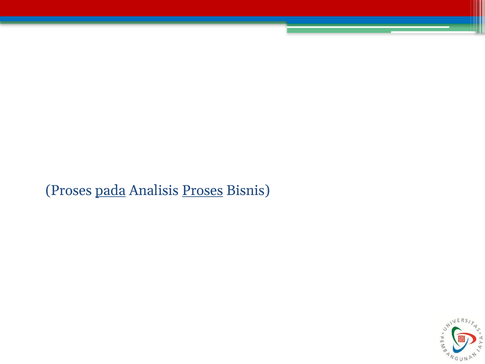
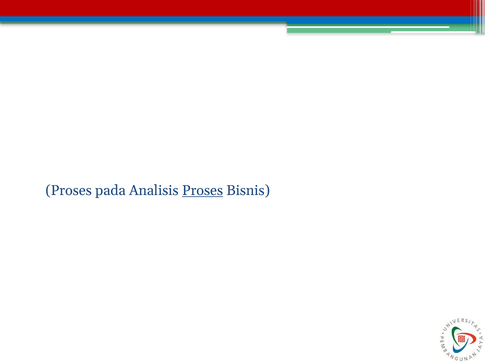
pada underline: present -> none
